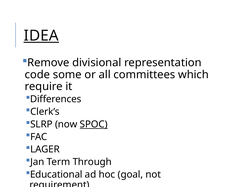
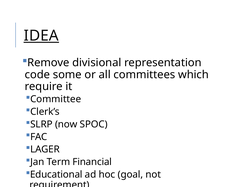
Differences: Differences -> Committee
SPOC underline: present -> none
Through: Through -> Financial
